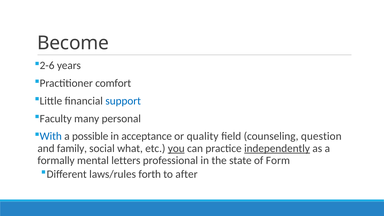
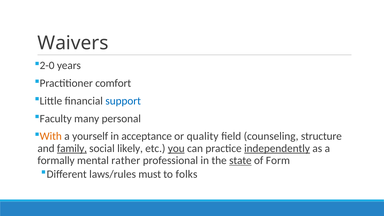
Become: Become -> Waivers
2-6: 2-6 -> 2-0
With colour: blue -> orange
possible: possible -> yourself
question: question -> structure
family underline: none -> present
what: what -> likely
letters: letters -> rather
state underline: none -> present
forth: forth -> must
after: after -> folks
